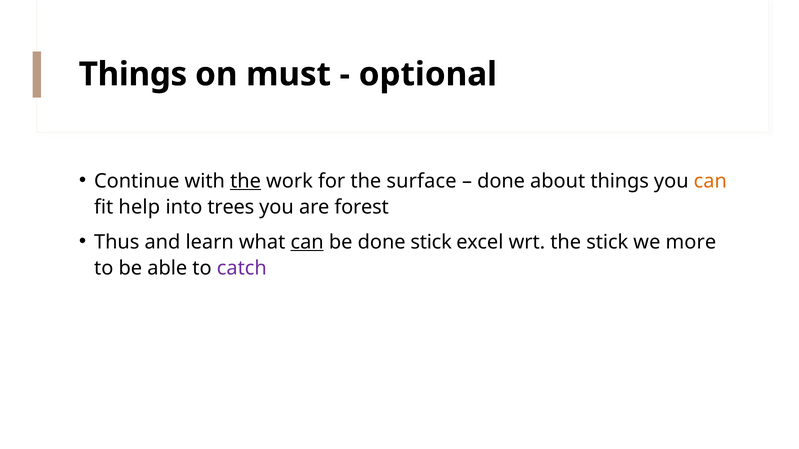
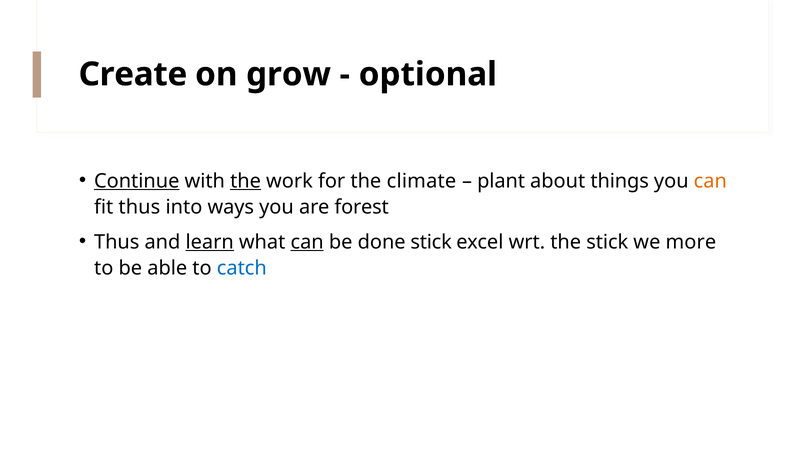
Things at (133, 74): Things -> Create
must: must -> grow
Continue underline: none -> present
surface: surface -> climate
done at (501, 181): done -> plant
fit help: help -> thus
trees: trees -> ways
learn underline: none -> present
catch colour: purple -> blue
